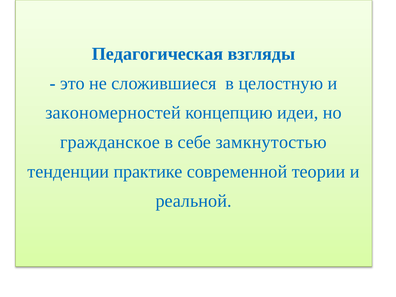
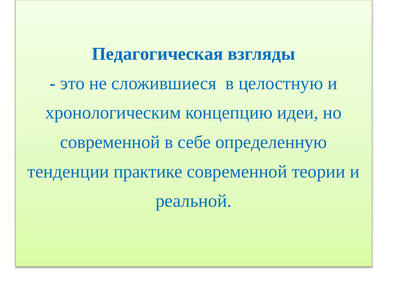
закономерностей: закономерностей -> хронологическим
гражданское at (110, 142): гражданское -> современной
замкнутостью: замкнутостью -> определенную
